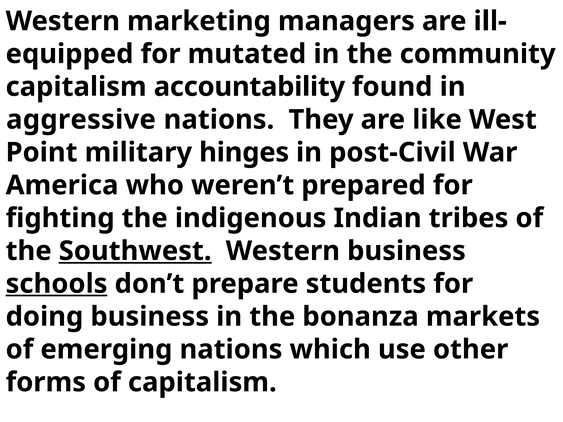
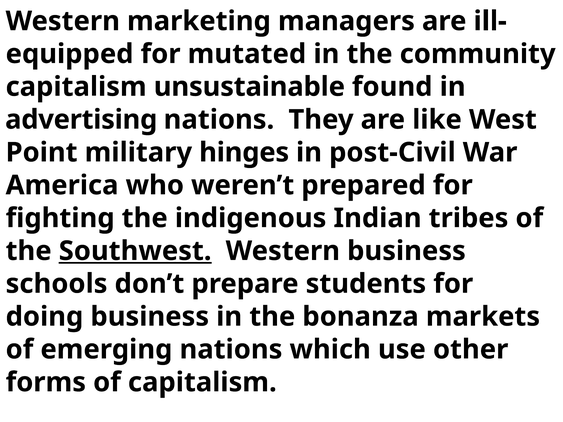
accountability: accountability -> unsustainable
aggressive: aggressive -> advertising
schools underline: present -> none
